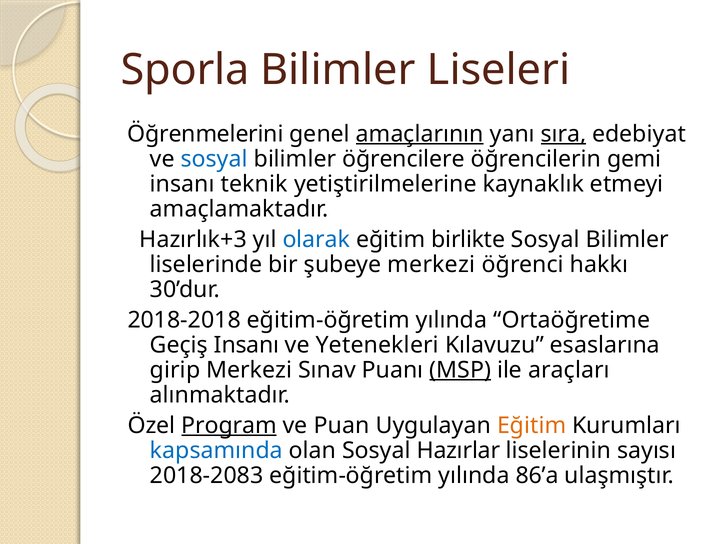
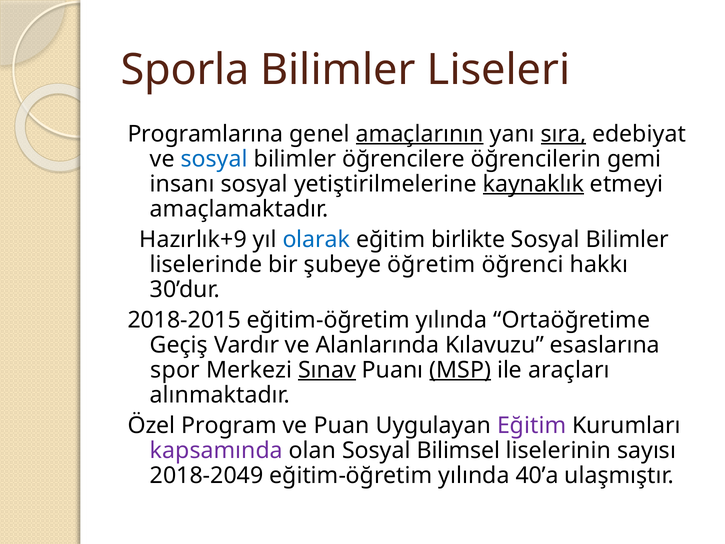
Öğrenmelerini: Öğrenmelerini -> Programlarına
insanı teknik: teknik -> sosyal
kaynaklık underline: none -> present
Hazırlık+3: Hazırlık+3 -> Hazırlık+9
şubeye merkezi: merkezi -> öğretim
2018-2018: 2018-2018 -> 2018-2015
Geçiş Insanı: Insanı -> Vardır
Yetenekleri: Yetenekleri -> Alanlarında
girip: girip -> spor
Sınav underline: none -> present
Program underline: present -> none
Eğitim at (532, 425) colour: orange -> purple
kapsamında colour: blue -> purple
Hazırlar: Hazırlar -> Bilimsel
2018-2083: 2018-2083 -> 2018-2049
86’a: 86’a -> 40’a
